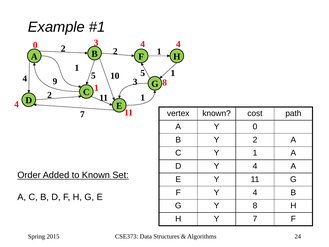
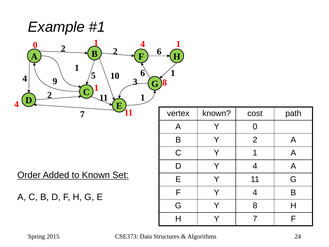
0 3: 3 -> 1
4 at (178, 44): 4 -> 1
2 1: 1 -> 6
10 5: 5 -> 6
